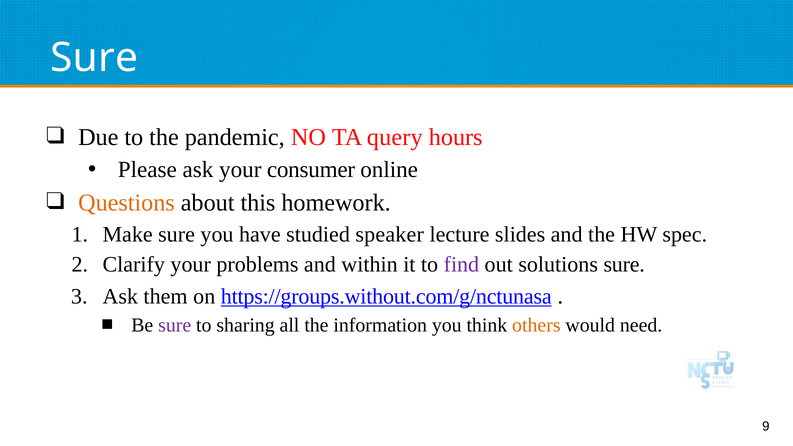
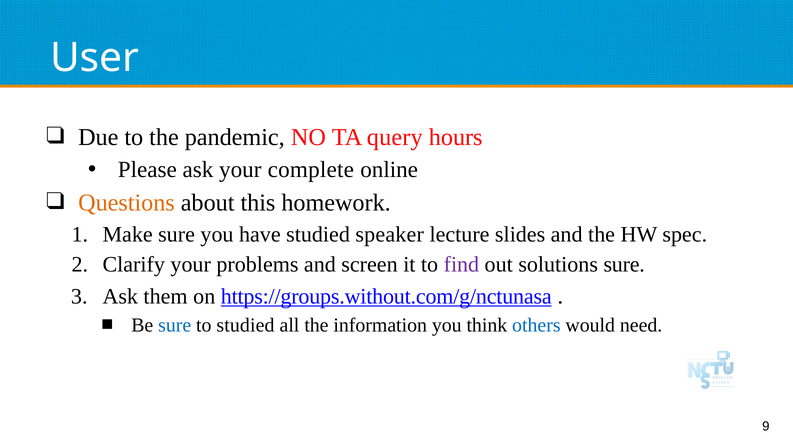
Sure at (94, 58): Sure -> User
consumer: consumer -> complete
within: within -> screen
sure at (175, 325) colour: purple -> blue
to sharing: sharing -> studied
others colour: orange -> blue
